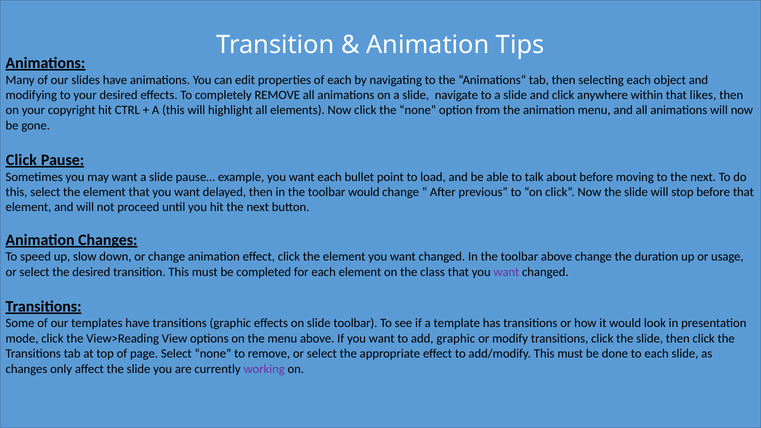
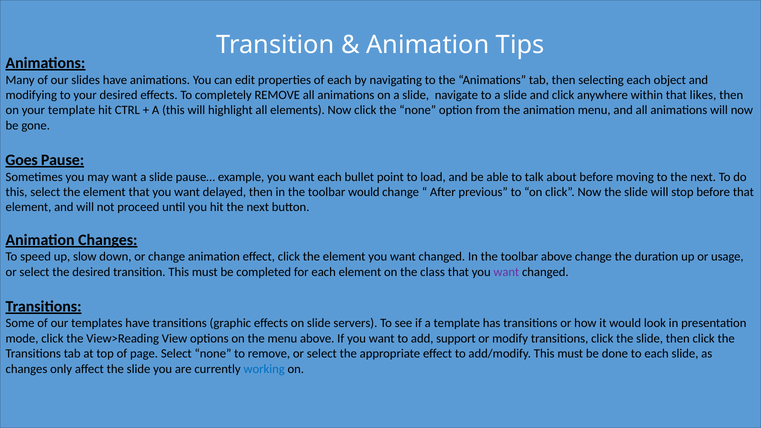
your copyright: copyright -> template
Click at (21, 160): Click -> Goes
slide toolbar: toolbar -> servers
add graphic: graphic -> support
working colour: purple -> blue
